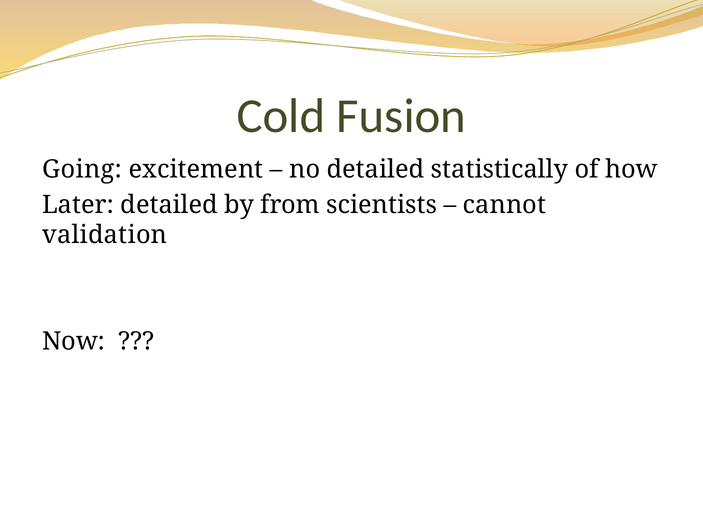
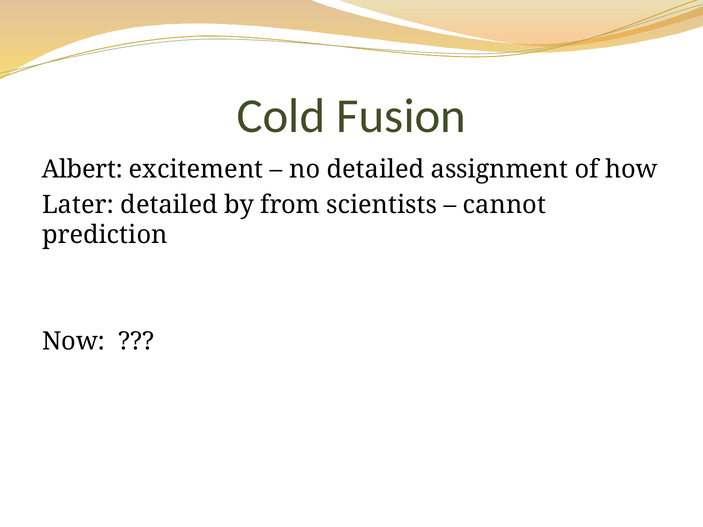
Going: Going -> Albert
statistically: statistically -> assignment
validation: validation -> prediction
